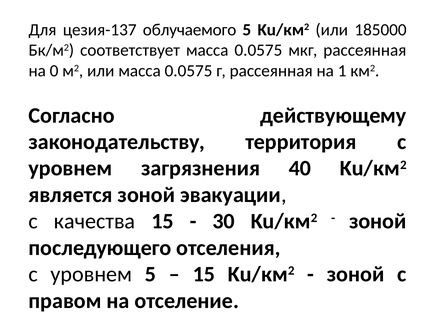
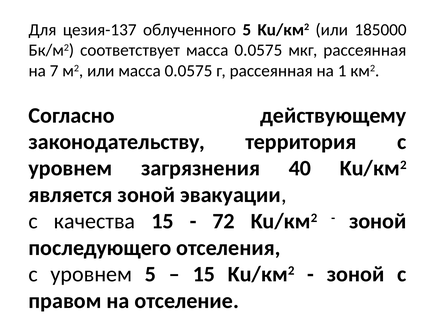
облучаемого: облучаемого -> облученного
0: 0 -> 7
30: 30 -> 72
